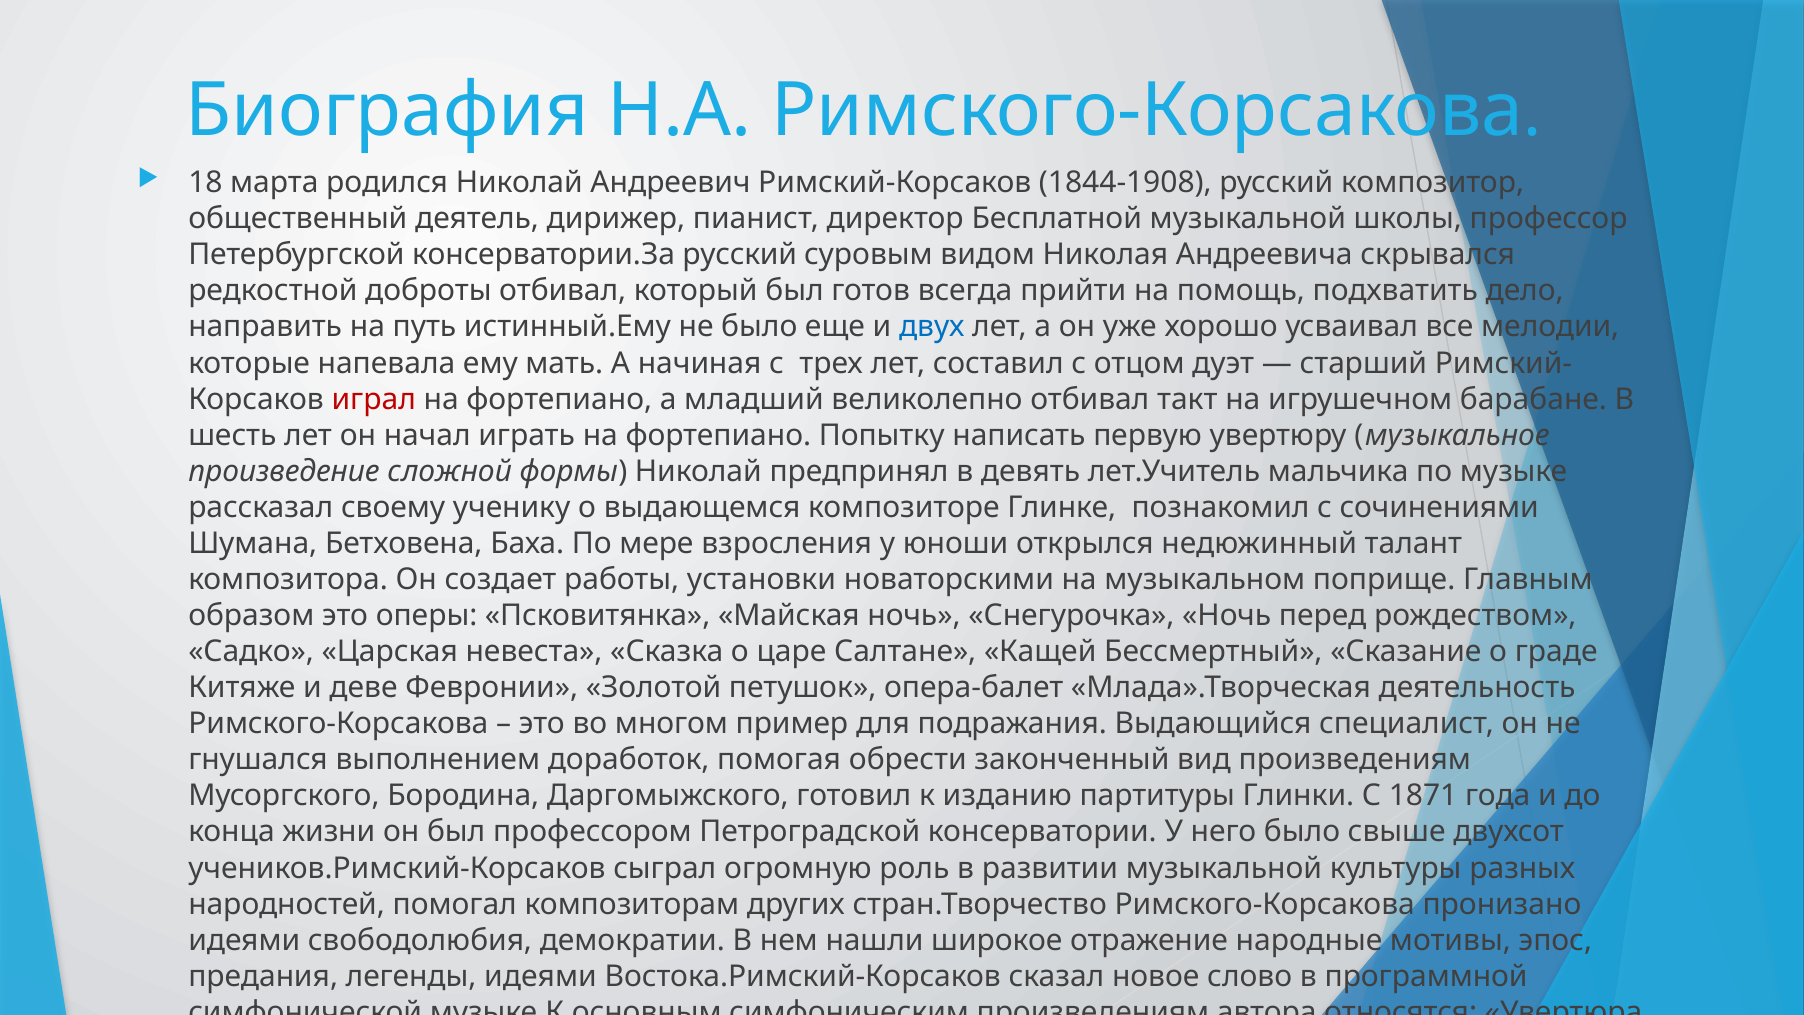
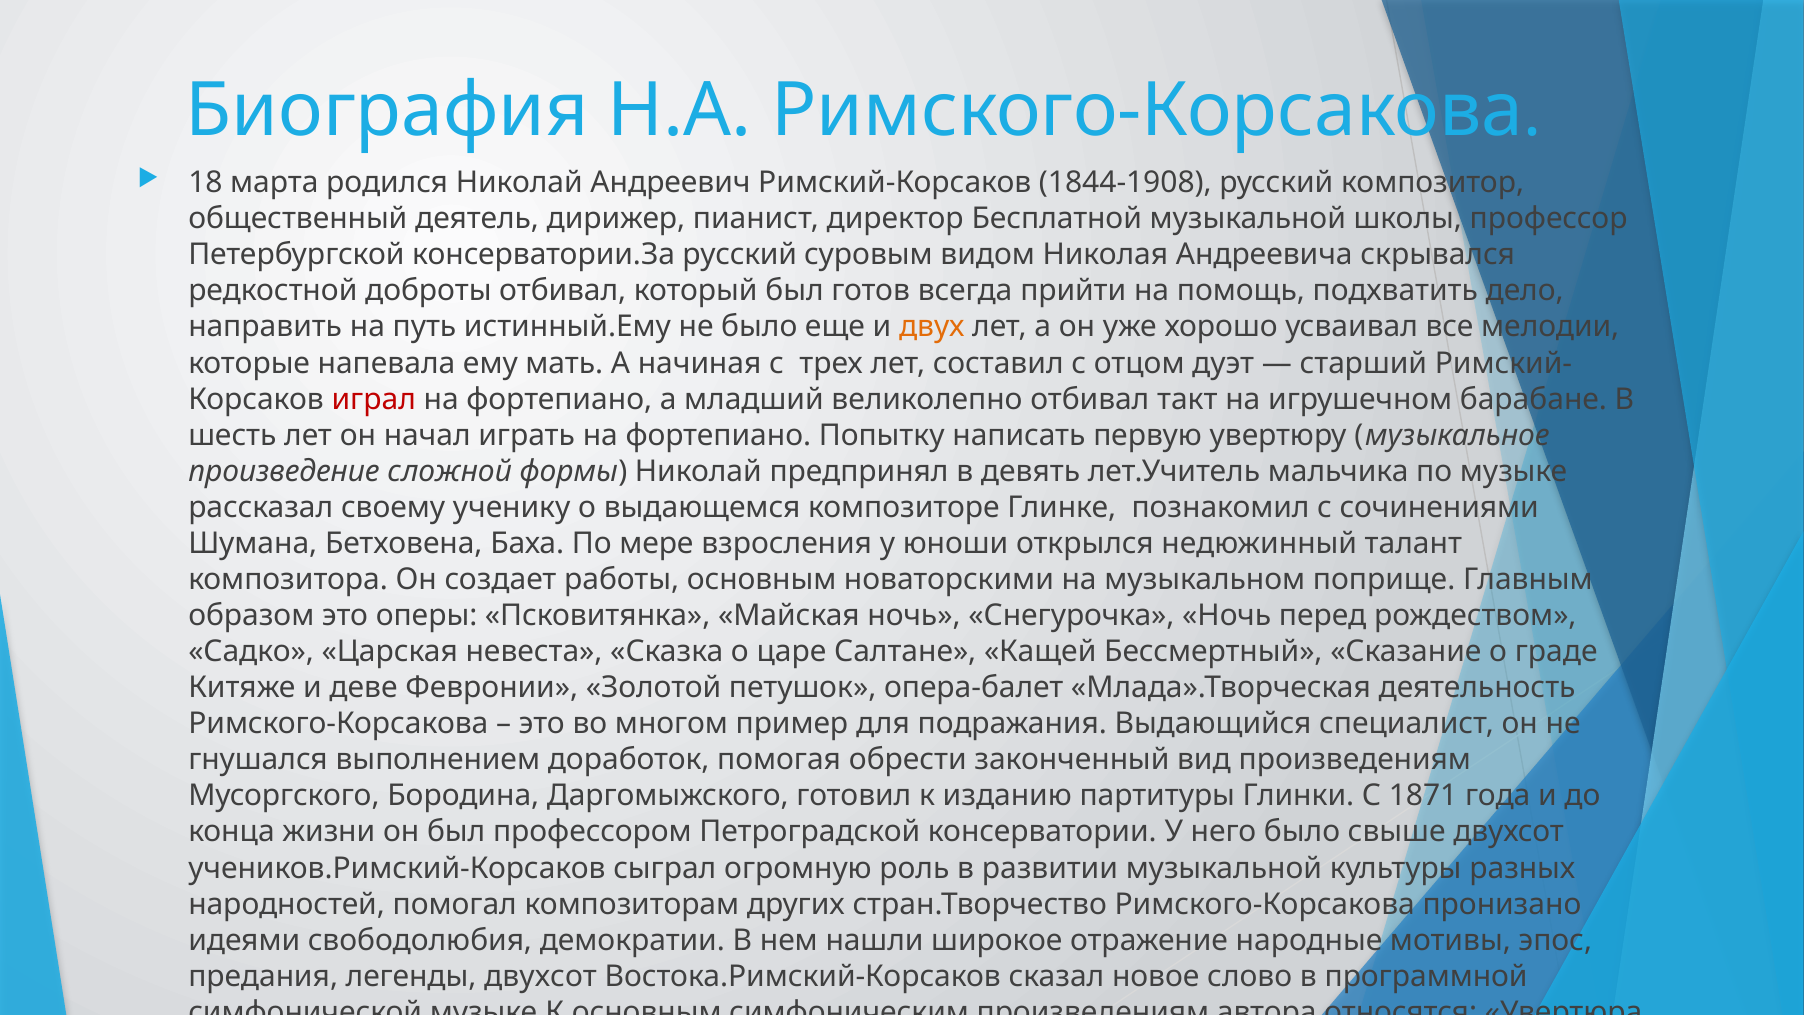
двух colour: blue -> orange
работы установки: установки -> основным
легенды идеями: идеями -> двухсот
